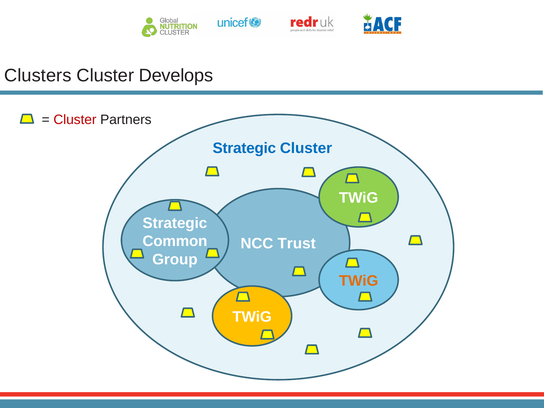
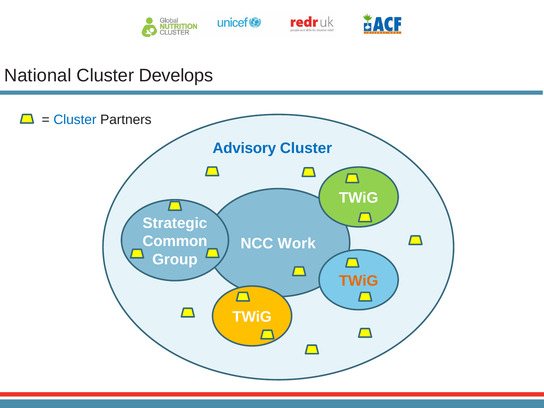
Clusters: Clusters -> National
Cluster at (75, 120) colour: red -> blue
Strategic at (244, 148): Strategic -> Advisory
Trust: Trust -> Work
